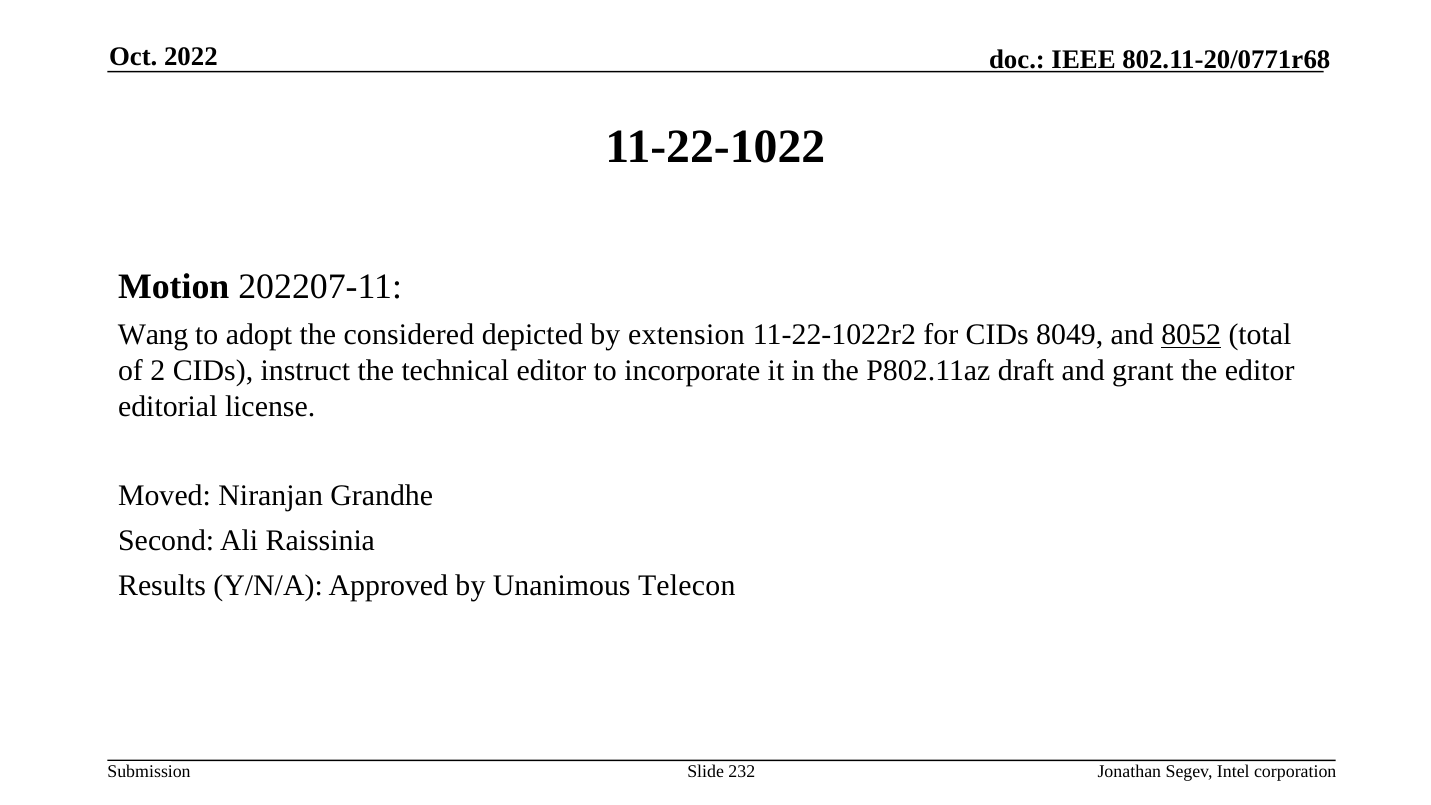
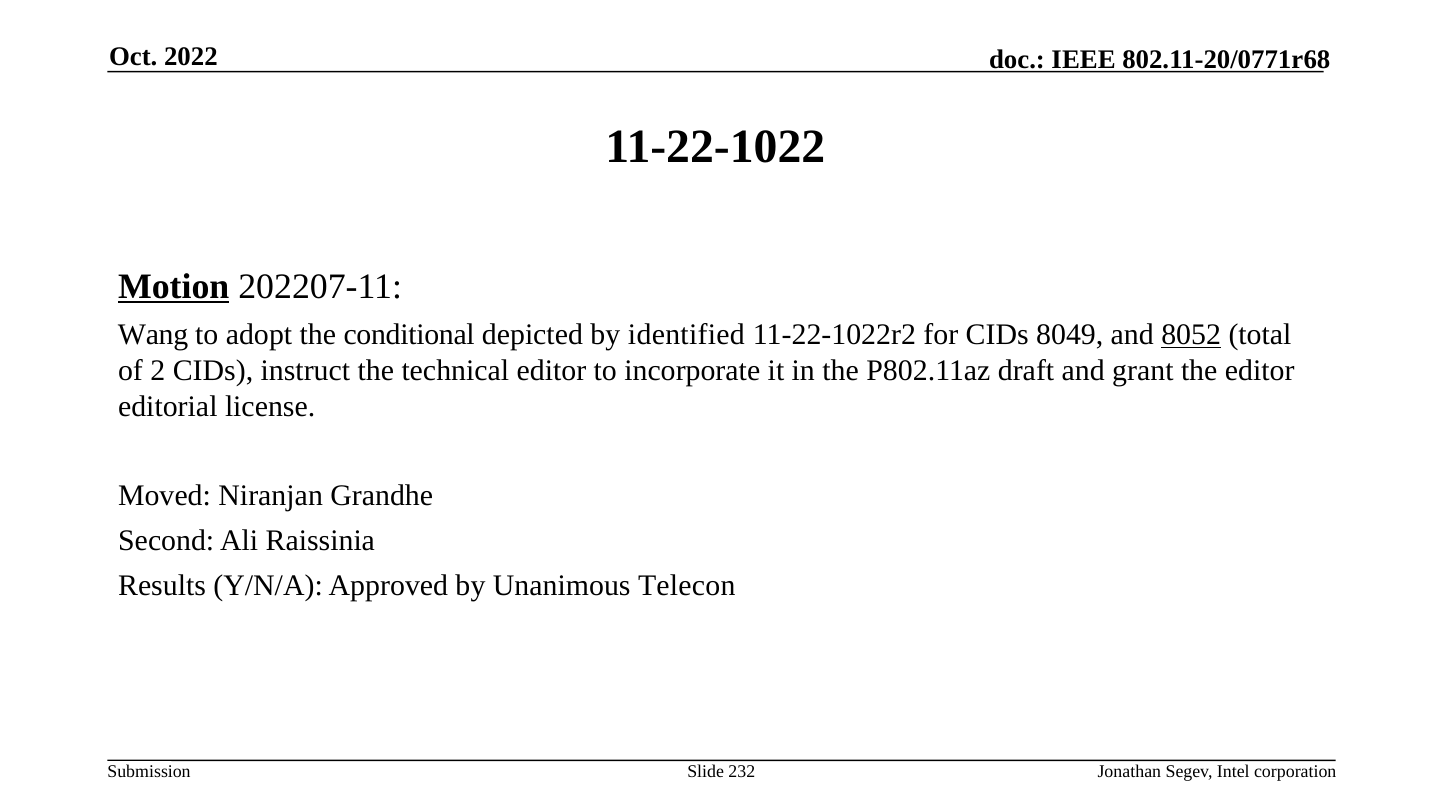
Motion underline: none -> present
considered: considered -> conditional
extension: extension -> identified
